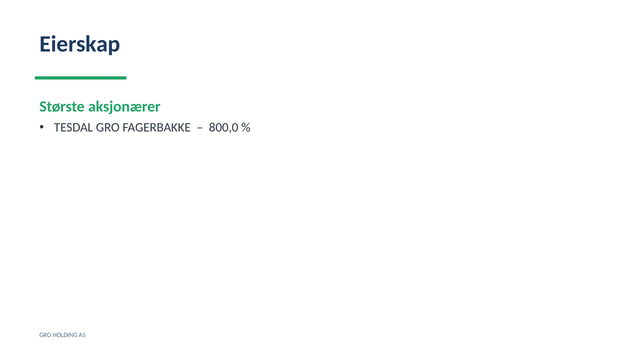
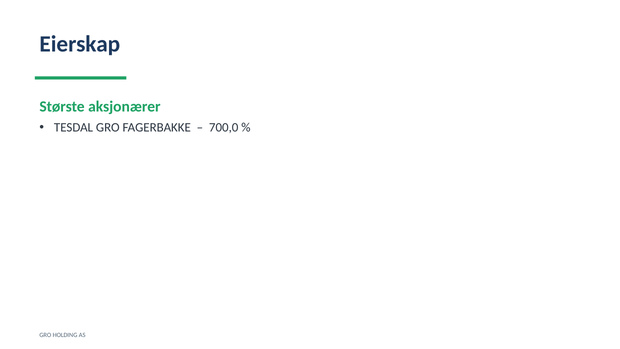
800,0: 800,0 -> 700,0
